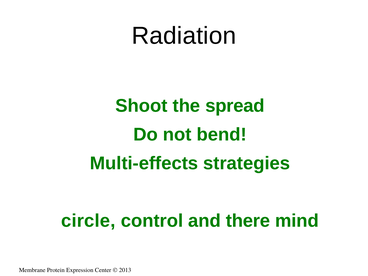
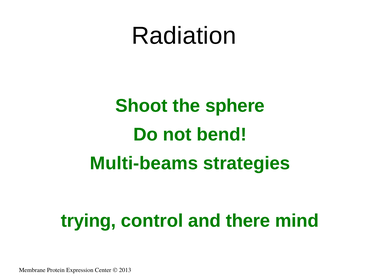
spread: spread -> sphere
Multi-effects: Multi-effects -> Multi-beams
circle: circle -> trying
